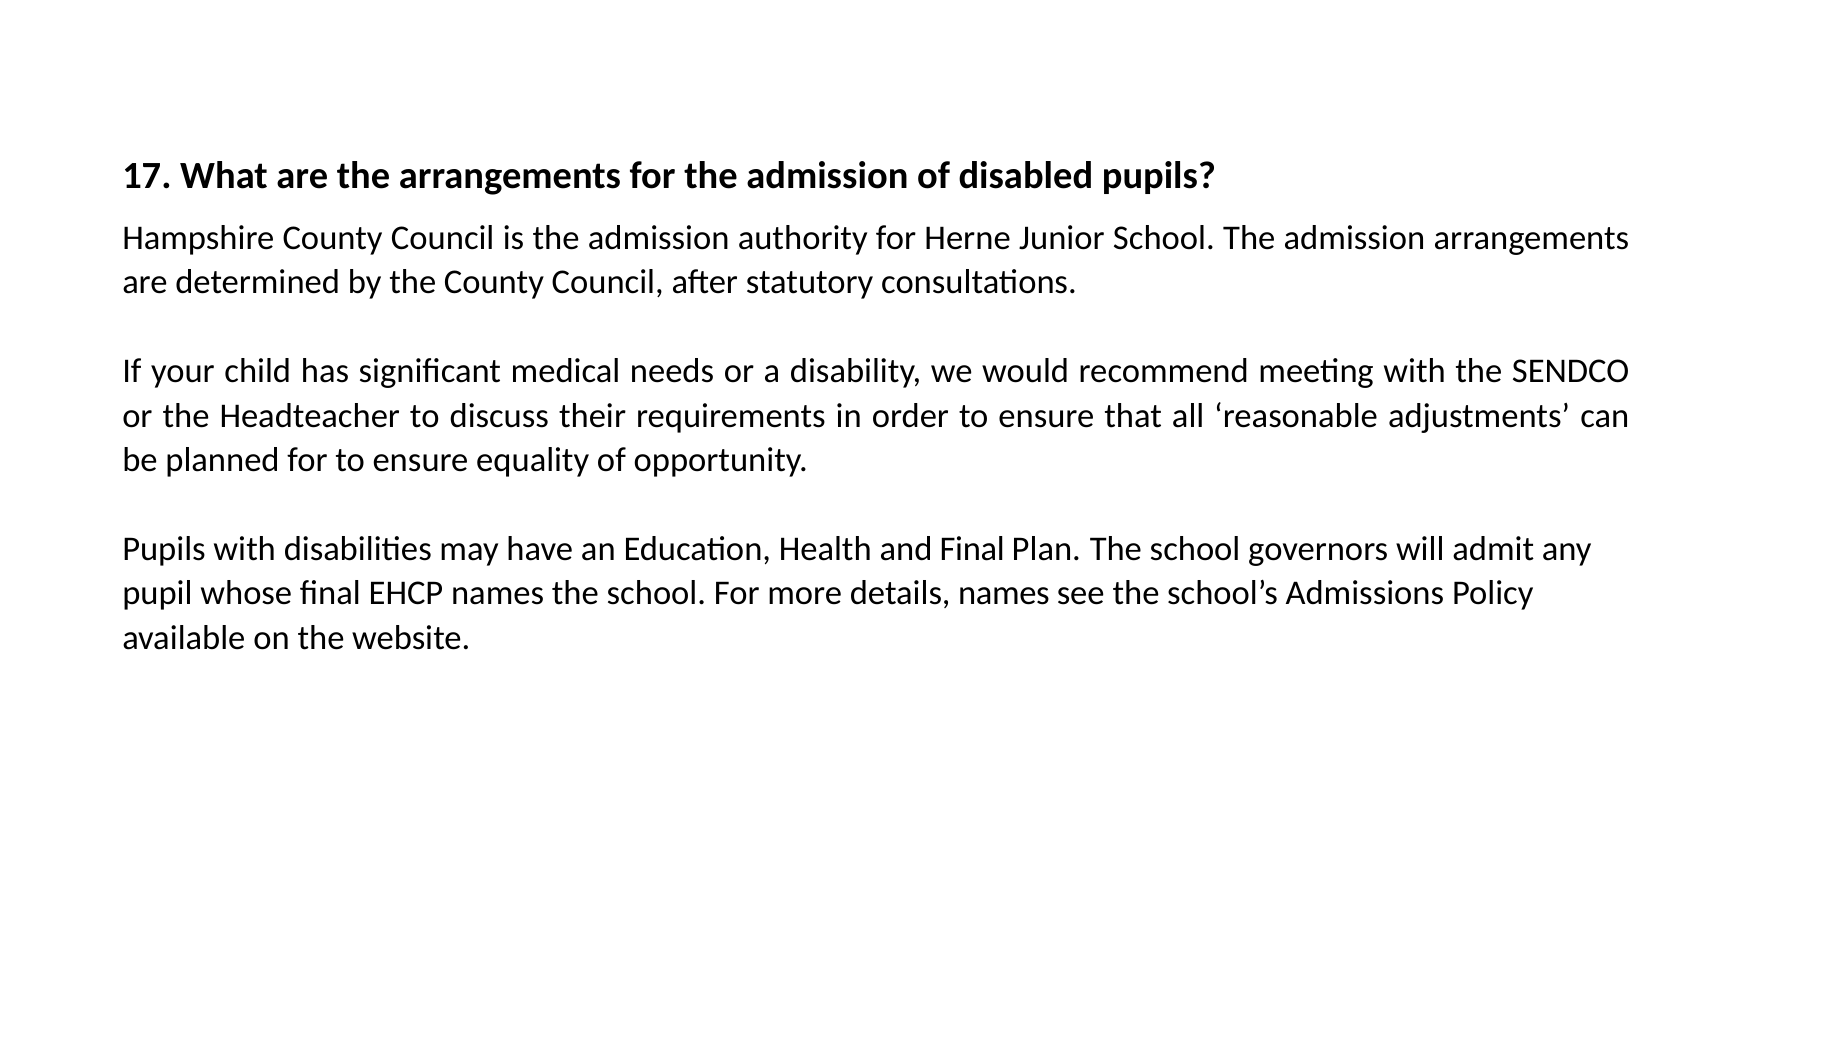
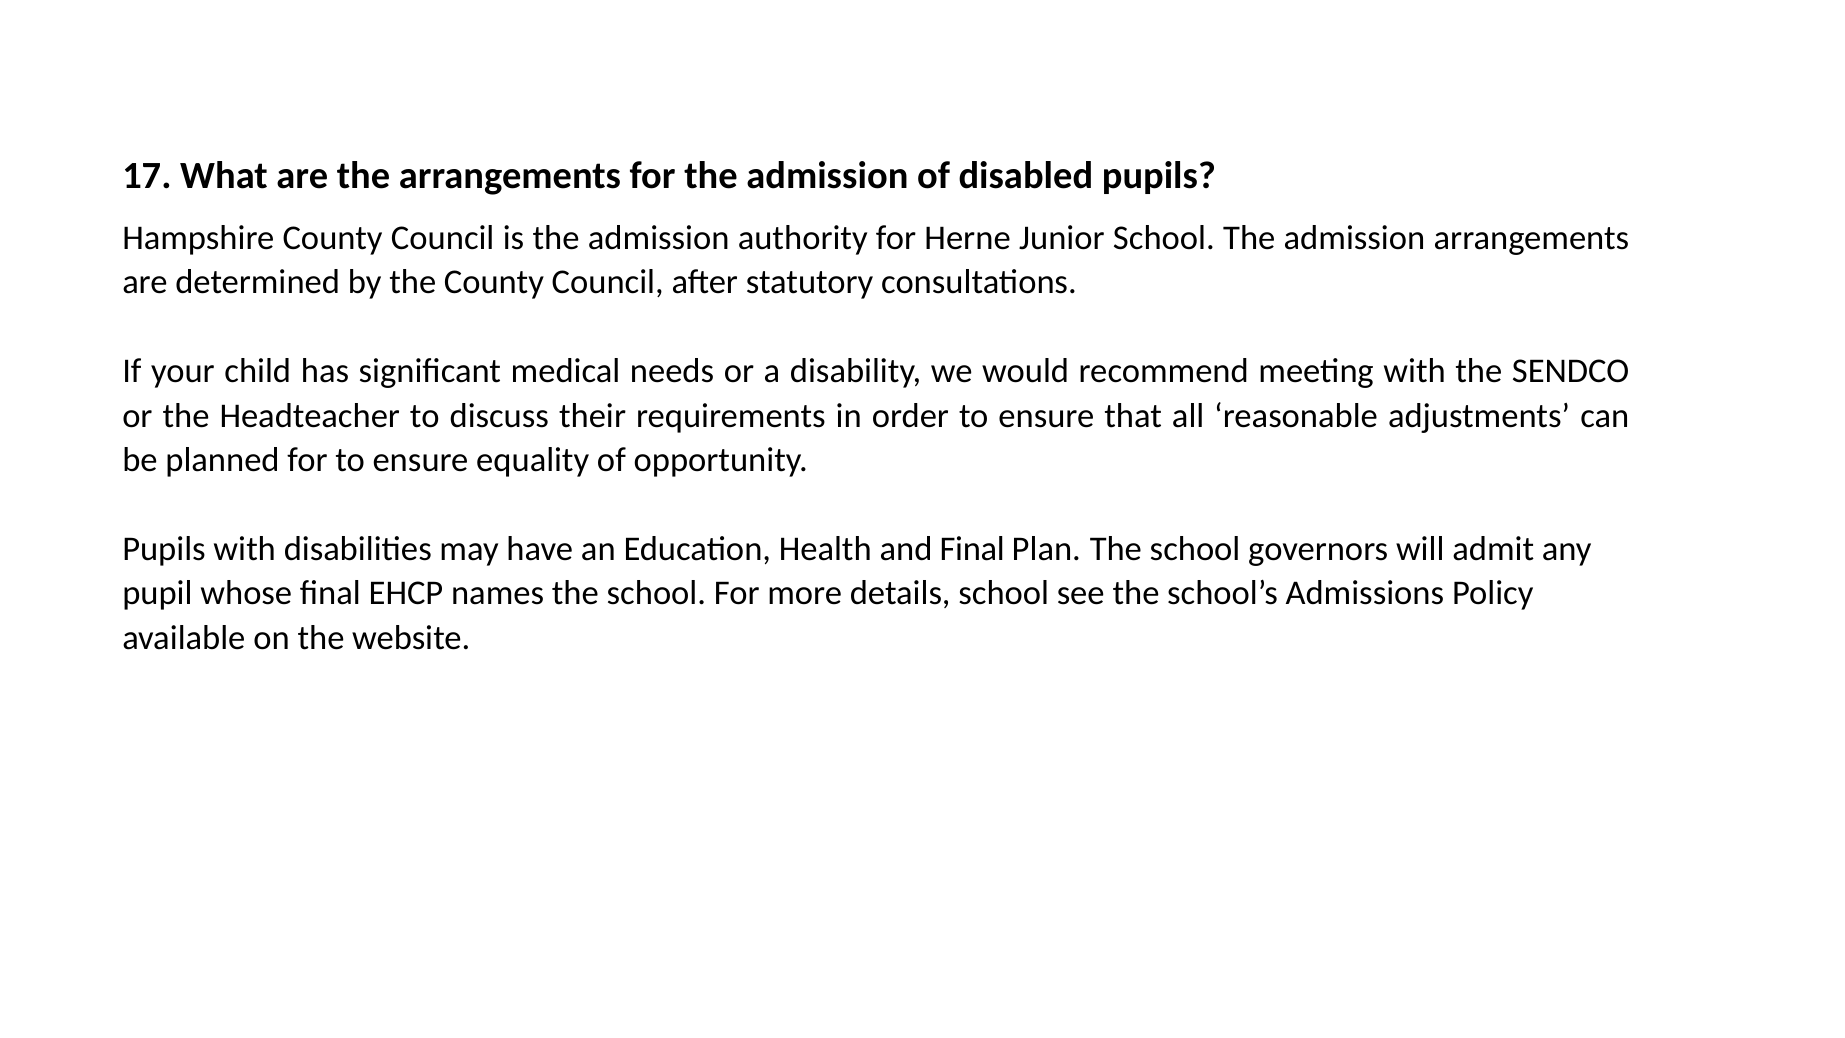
details names: names -> school
